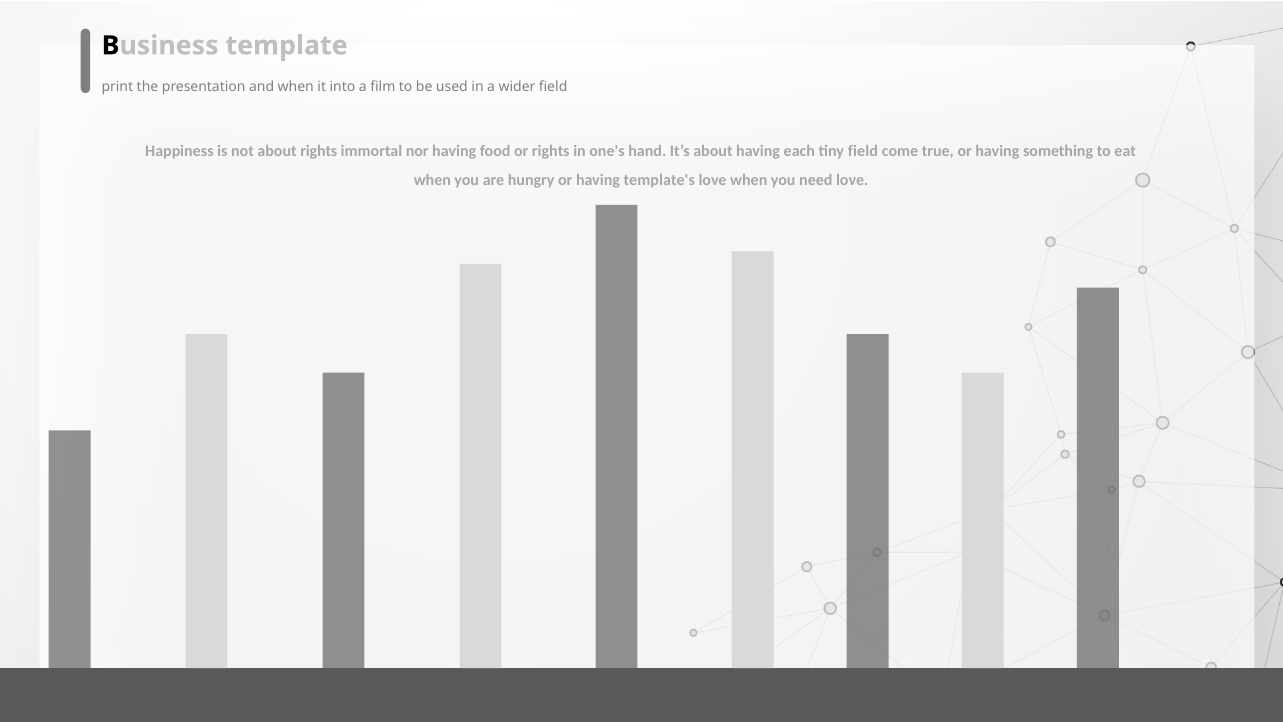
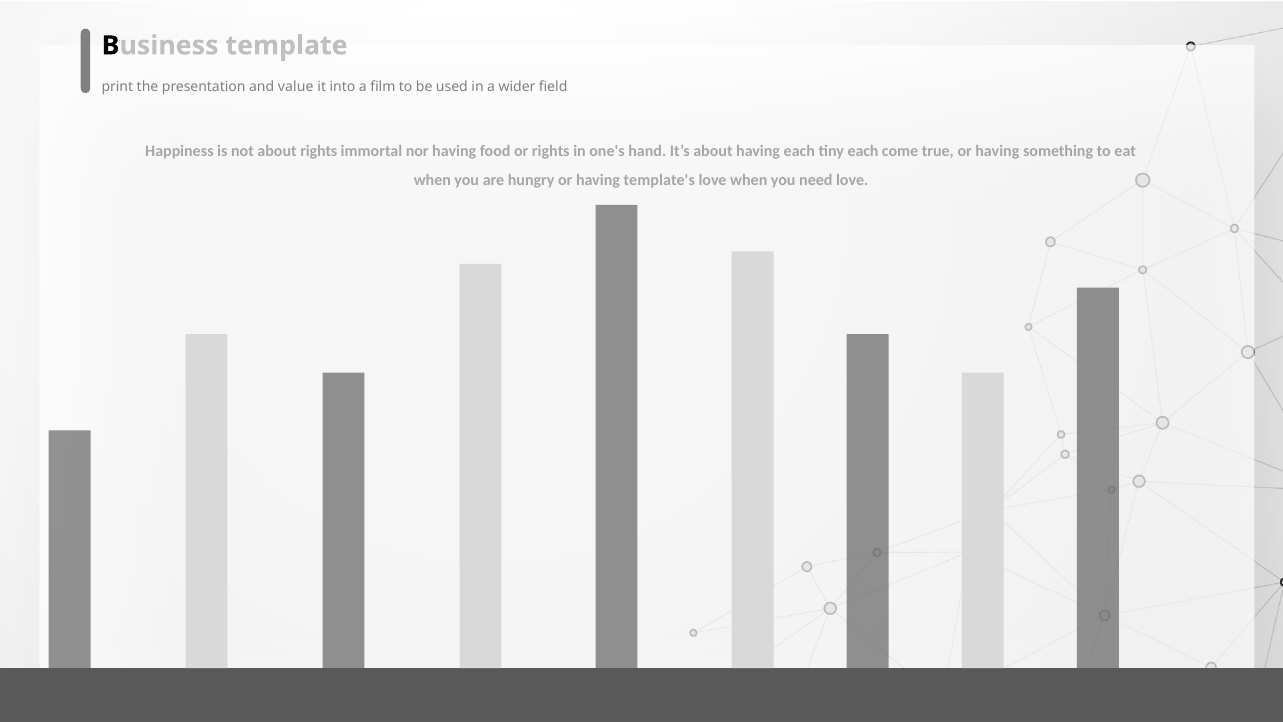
and when: when -> value
tiny field: field -> each
